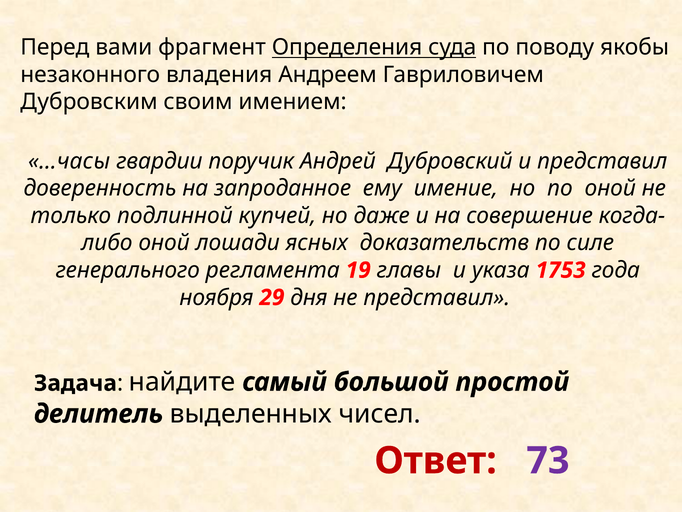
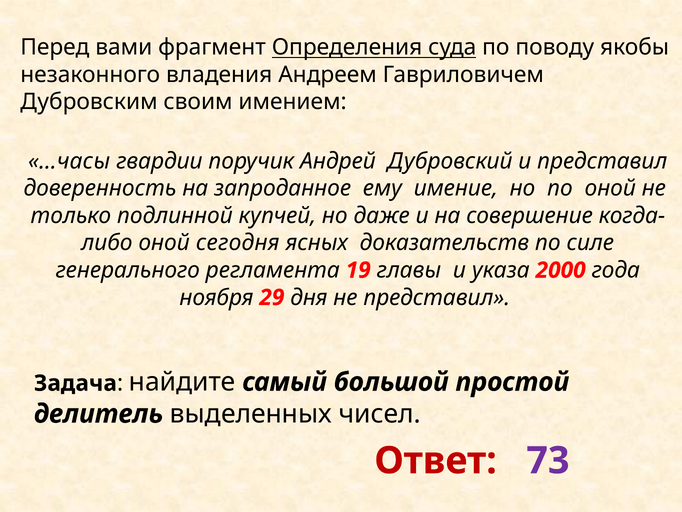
лошади: лошади -> сегодня
1753: 1753 -> 2000
